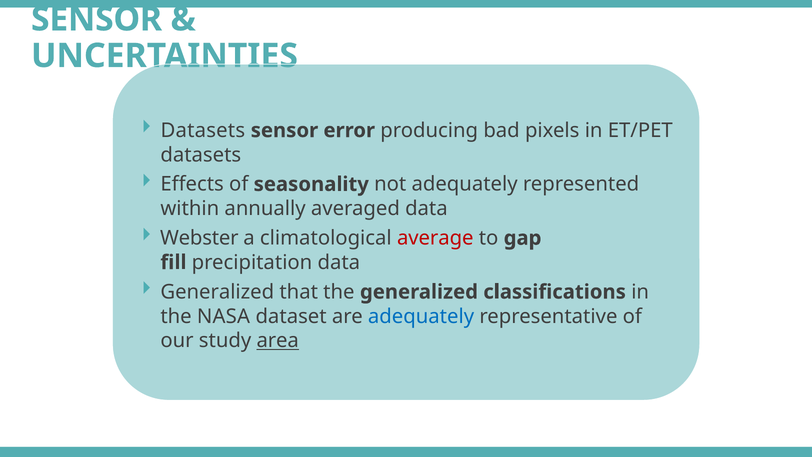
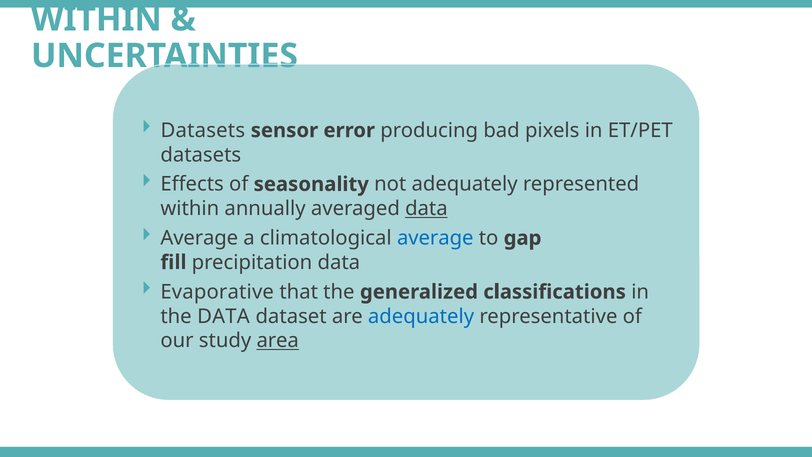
SENSOR at (97, 19): SENSOR -> WITHIN
data at (426, 209) underline: none -> present
Webster at (199, 238): Webster -> Average
average at (435, 238) colour: red -> blue
Generalized at (217, 292): Generalized -> Evaporative
the NASA: NASA -> DATA
